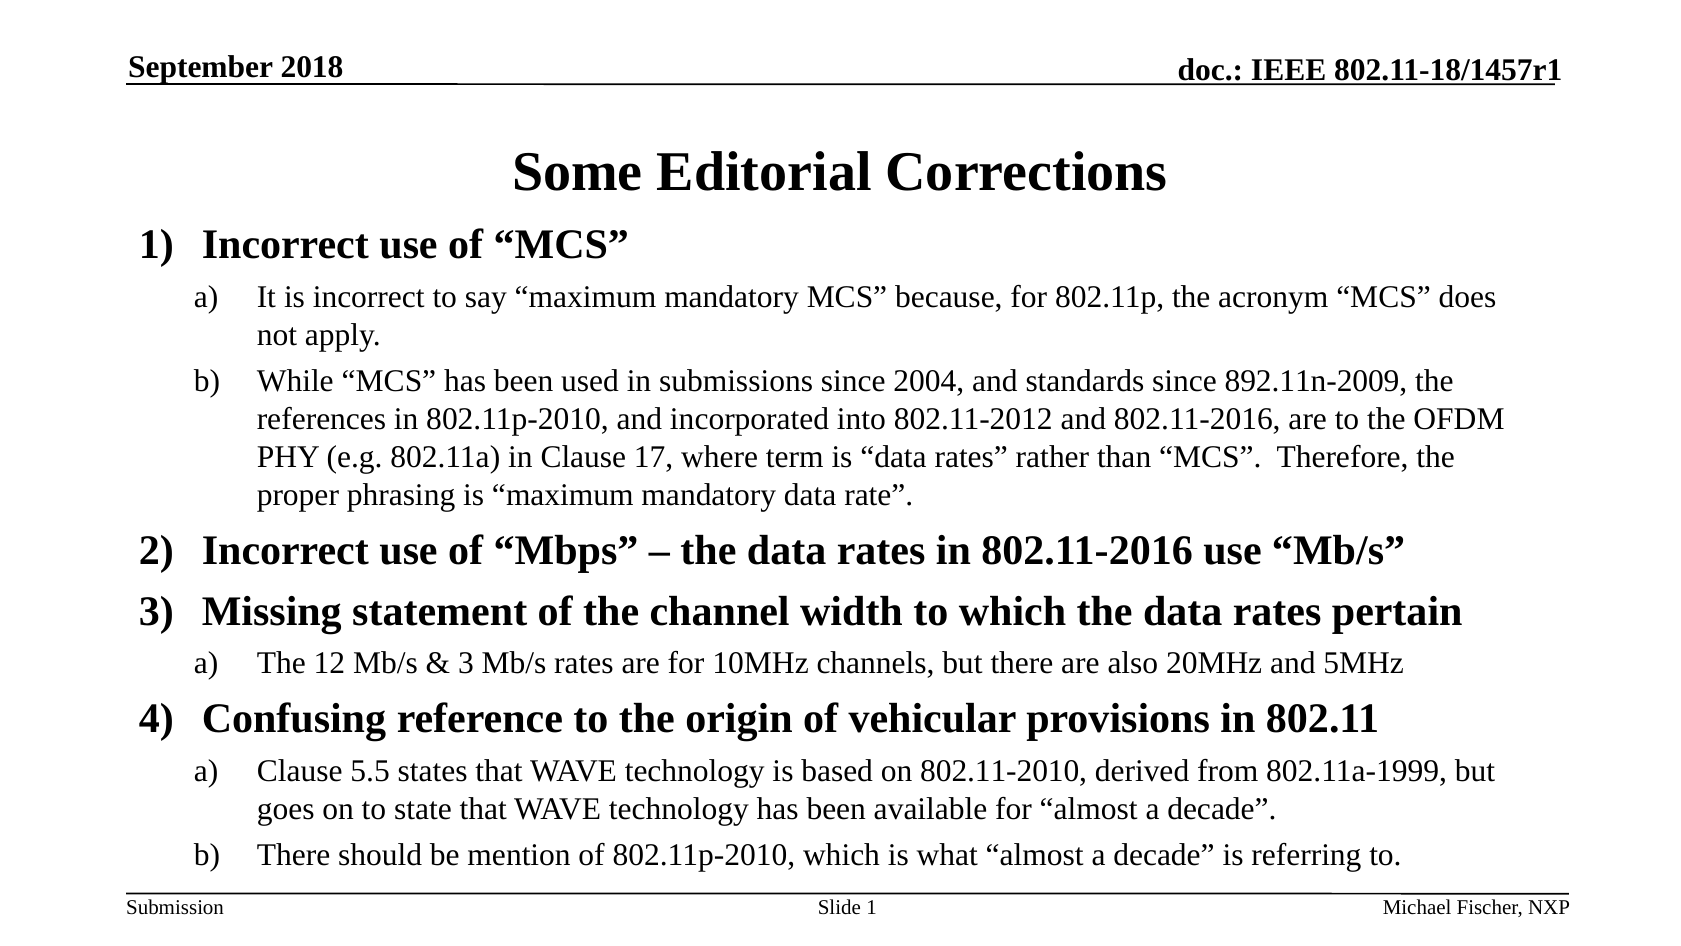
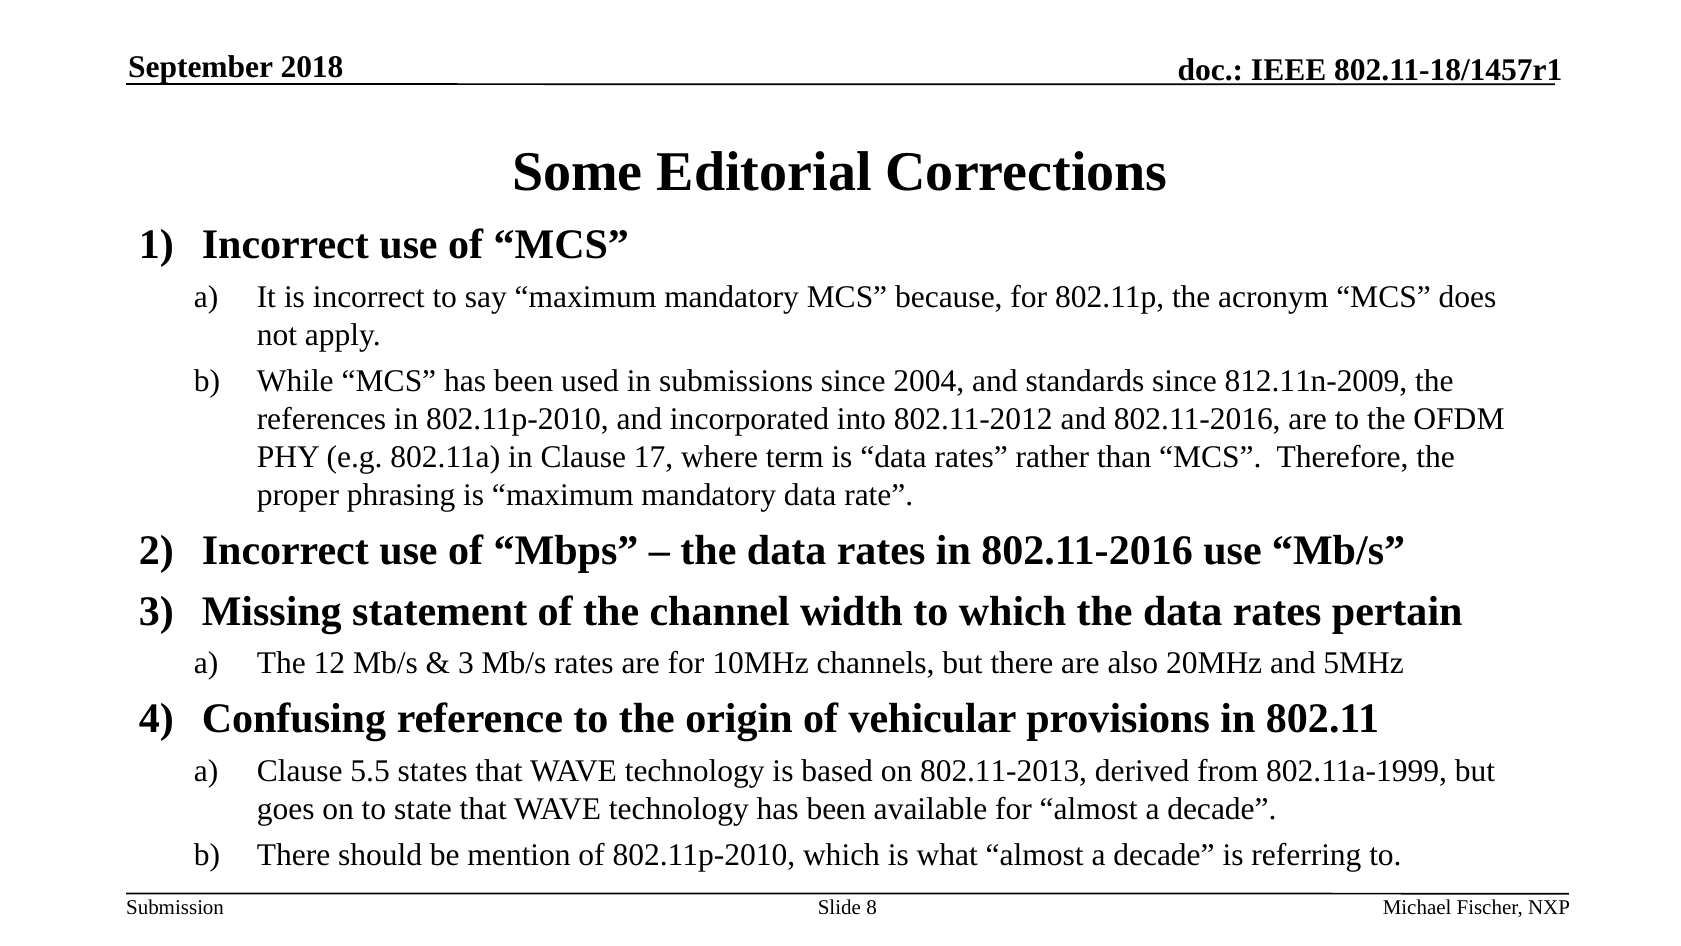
892.11n-2009: 892.11n-2009 -> 812.11n-2009
802.11-2010: 802.11-2010 -> 802.11-2013
Slide 1: 1 -> 8
